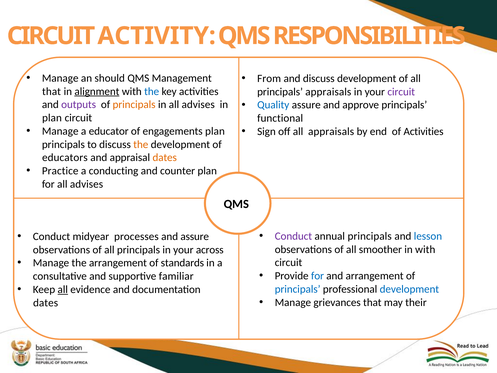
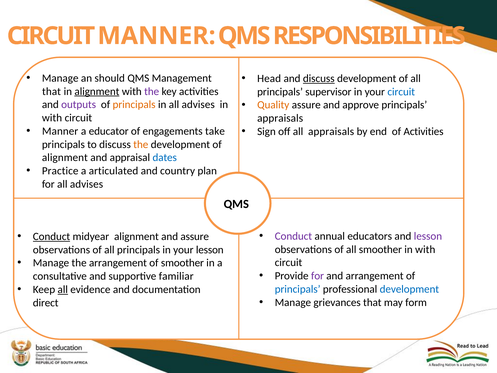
CIRCUIT ACTIVITY: ACTIVITY -> MANNER
From: From -> Head
discuss at (319, 78) underline: none -> present
the at (152, 91) colour: blue -> purple
principals appraisals: appraisals -> supervisor
circuit at (401, 92) colour: purple -> blue
Quality colour: blue -> orange
plan at (52, 118): plan -> with
functional at (280, 118): functional -> appraisals
Manage at (60, 131): Manage -> Manner
engagements plan: plan -> take
educators at (65, 158): educators -> alignment
dates at (165, 158) colour: orange -> blue
conducting: conducting -> articulated
counter: counter -> country
annual principals: principals -> educators
lesson at (428, 236) colour: blue -> purple
Conduct at (52, 236) underline: none -> present
midyear processes: processes -> alignment
your across: across -> lesson
of standards: standards -> smoother
for at (318, 276) colour: blue -> purple
their: their -> form
dates at (46, 303): dates -> direct
